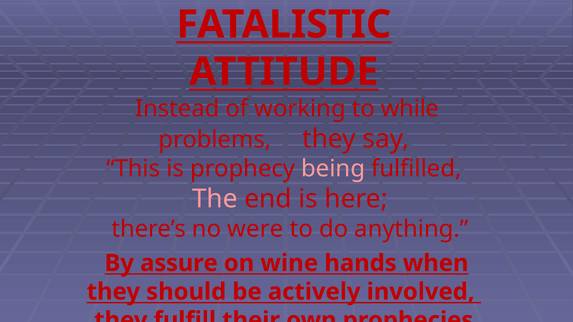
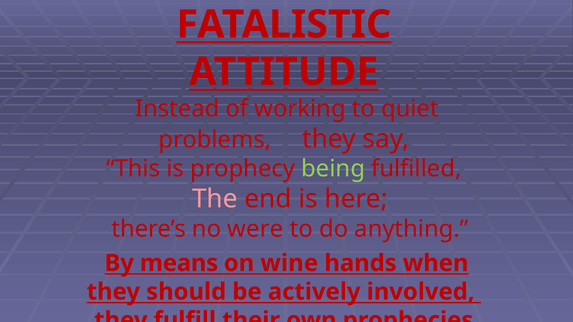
while: while -> quiet
being colour: pink -> light green
By assure: assure -> means
